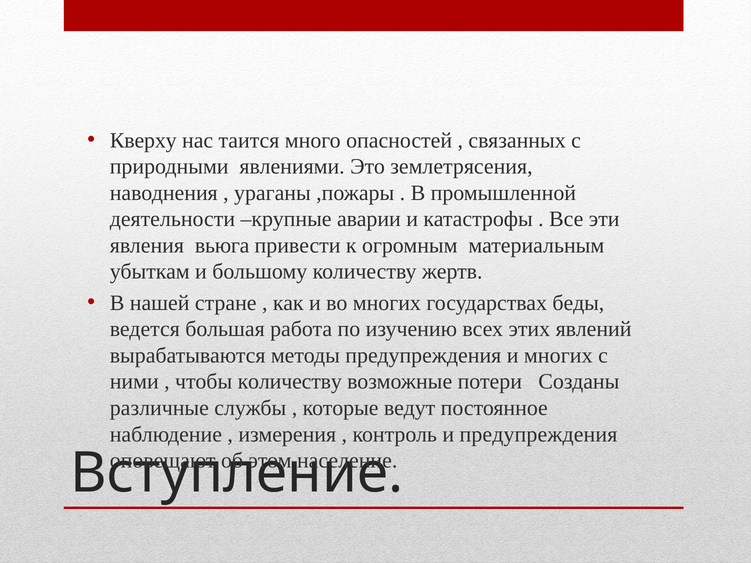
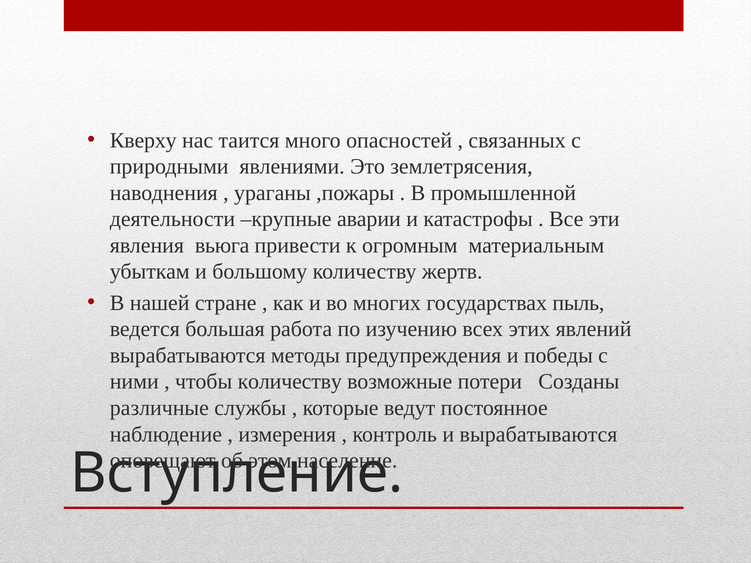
беды: беды -> пыль
и многих: многих -> победы
и предупреждения: предупреждения -> вырабатываются
